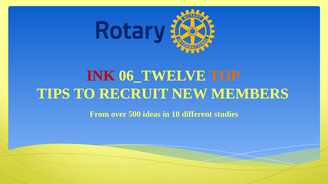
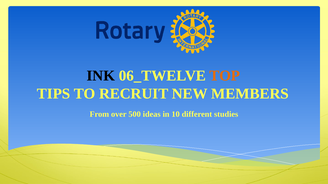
INK colour: red -> black
